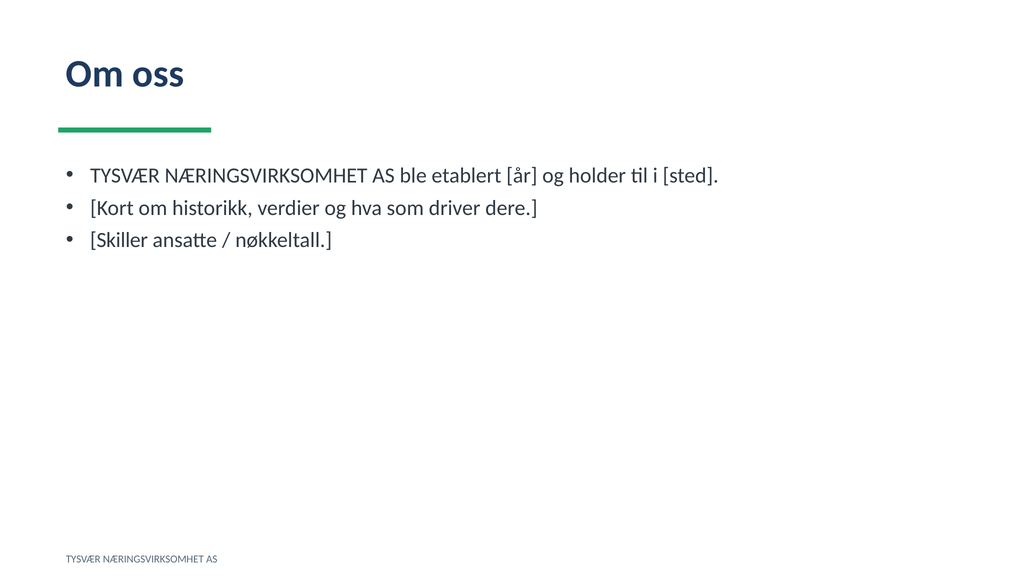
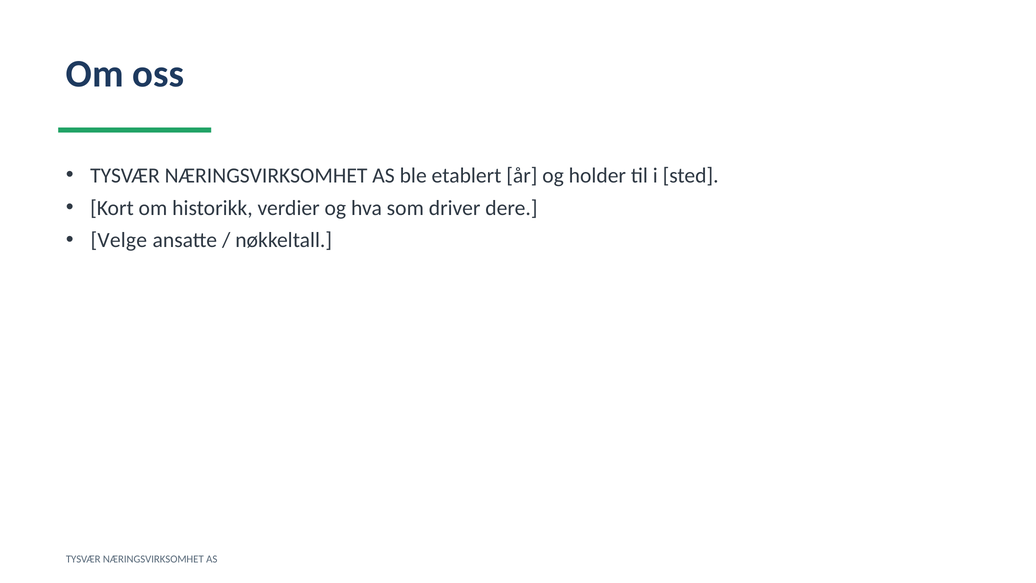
Skiller: Skiller -> Velge
